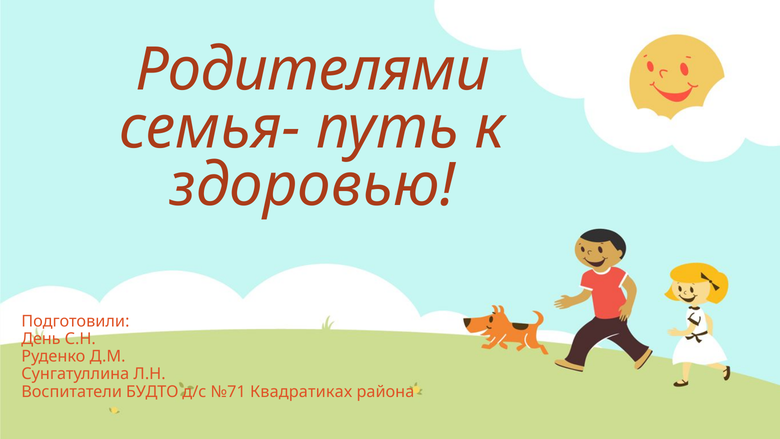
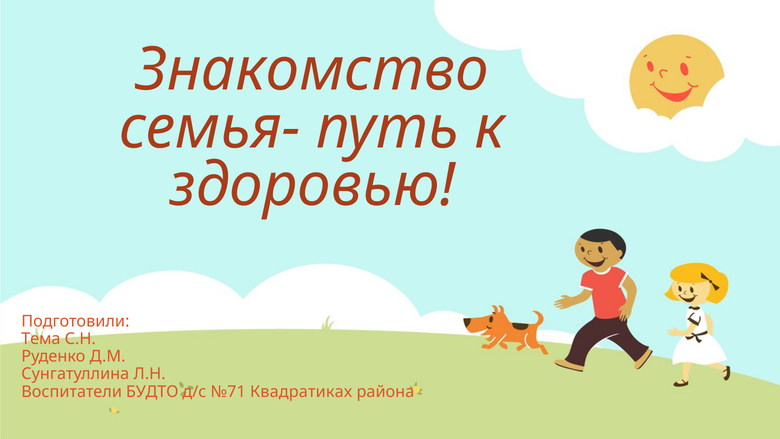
Родителями: Родителями -> Знакомство
День: День -> Тема
